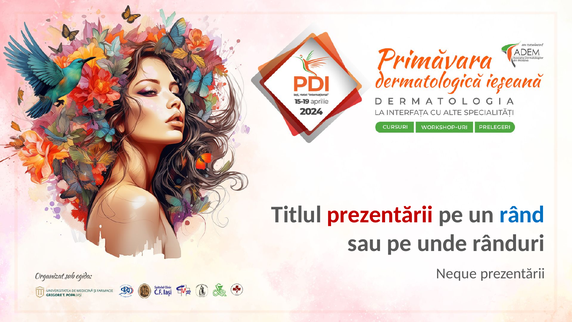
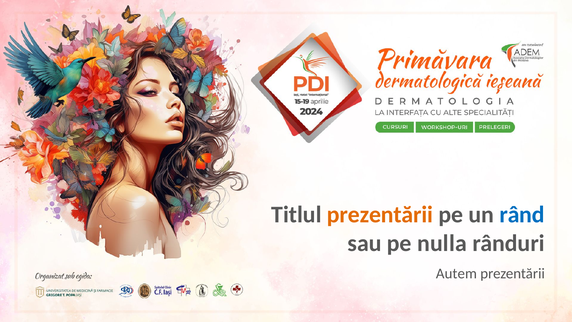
prezentării at (380, 215) colour: red -> orange
unde: unde -> nulla
Neque: Neque -> Autem
